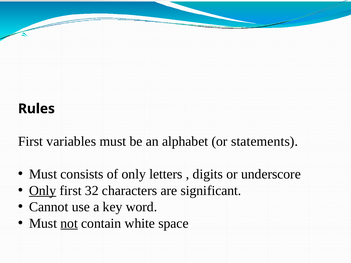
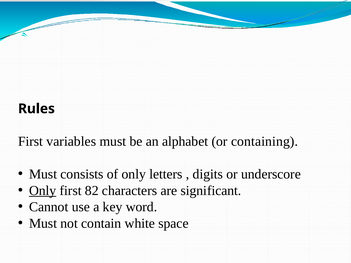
statements: statements -> containing
32: 32 -> 82
not underline: present -> none
